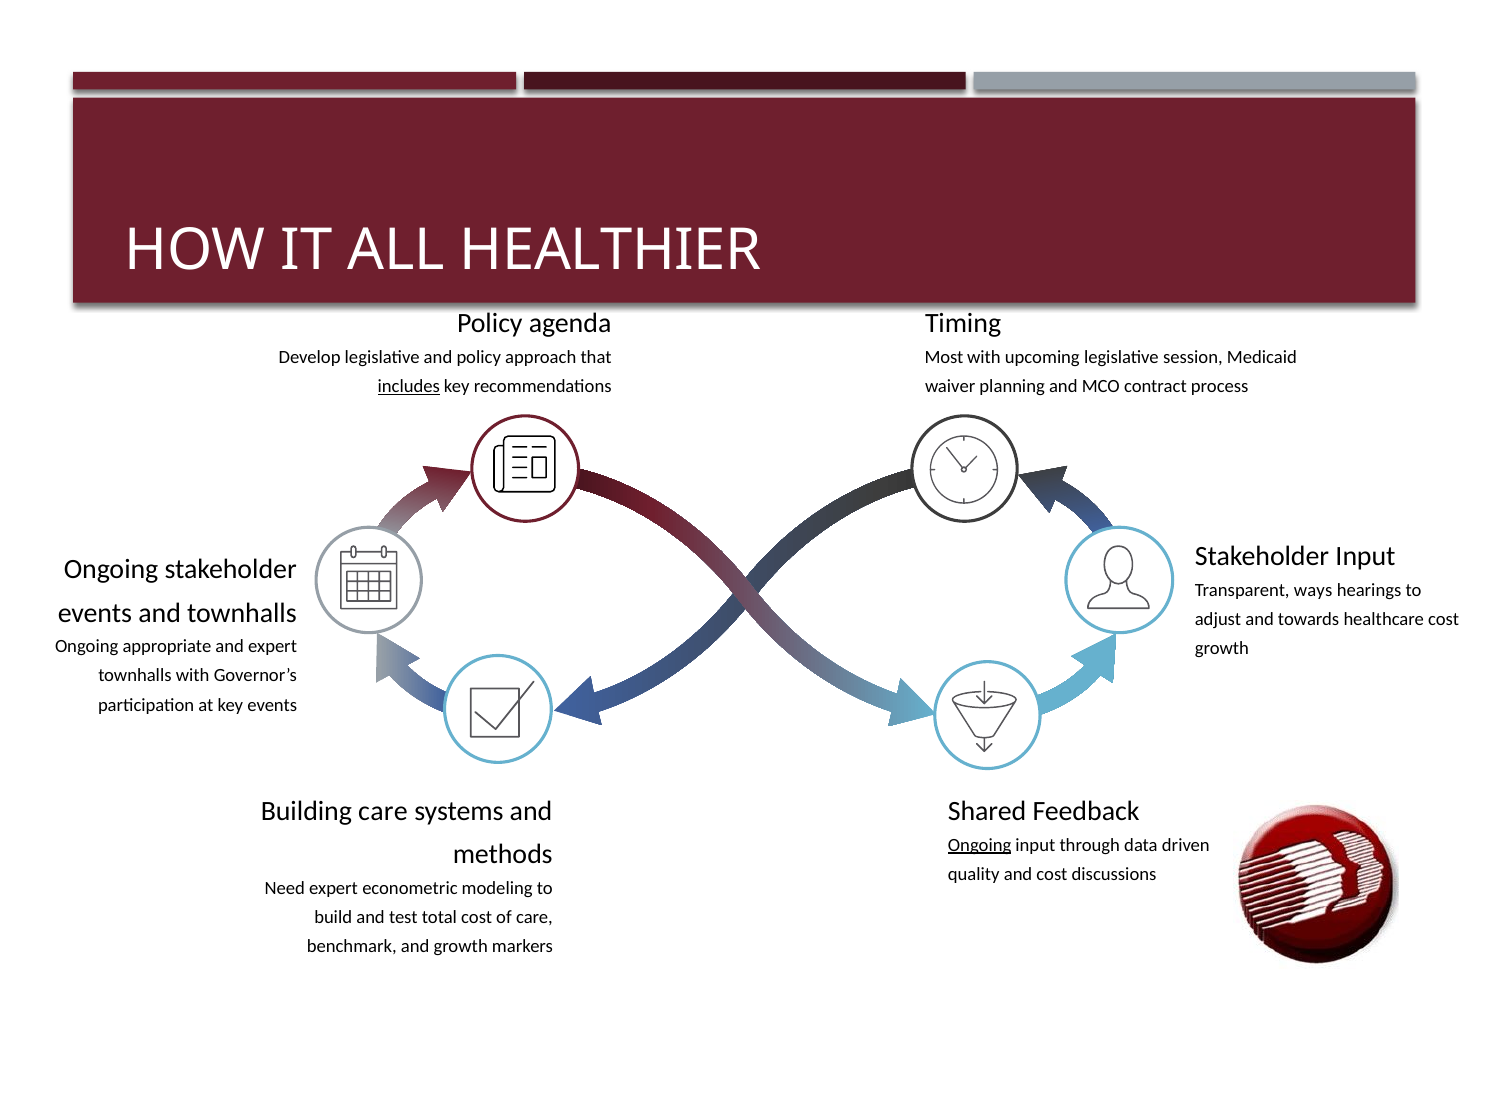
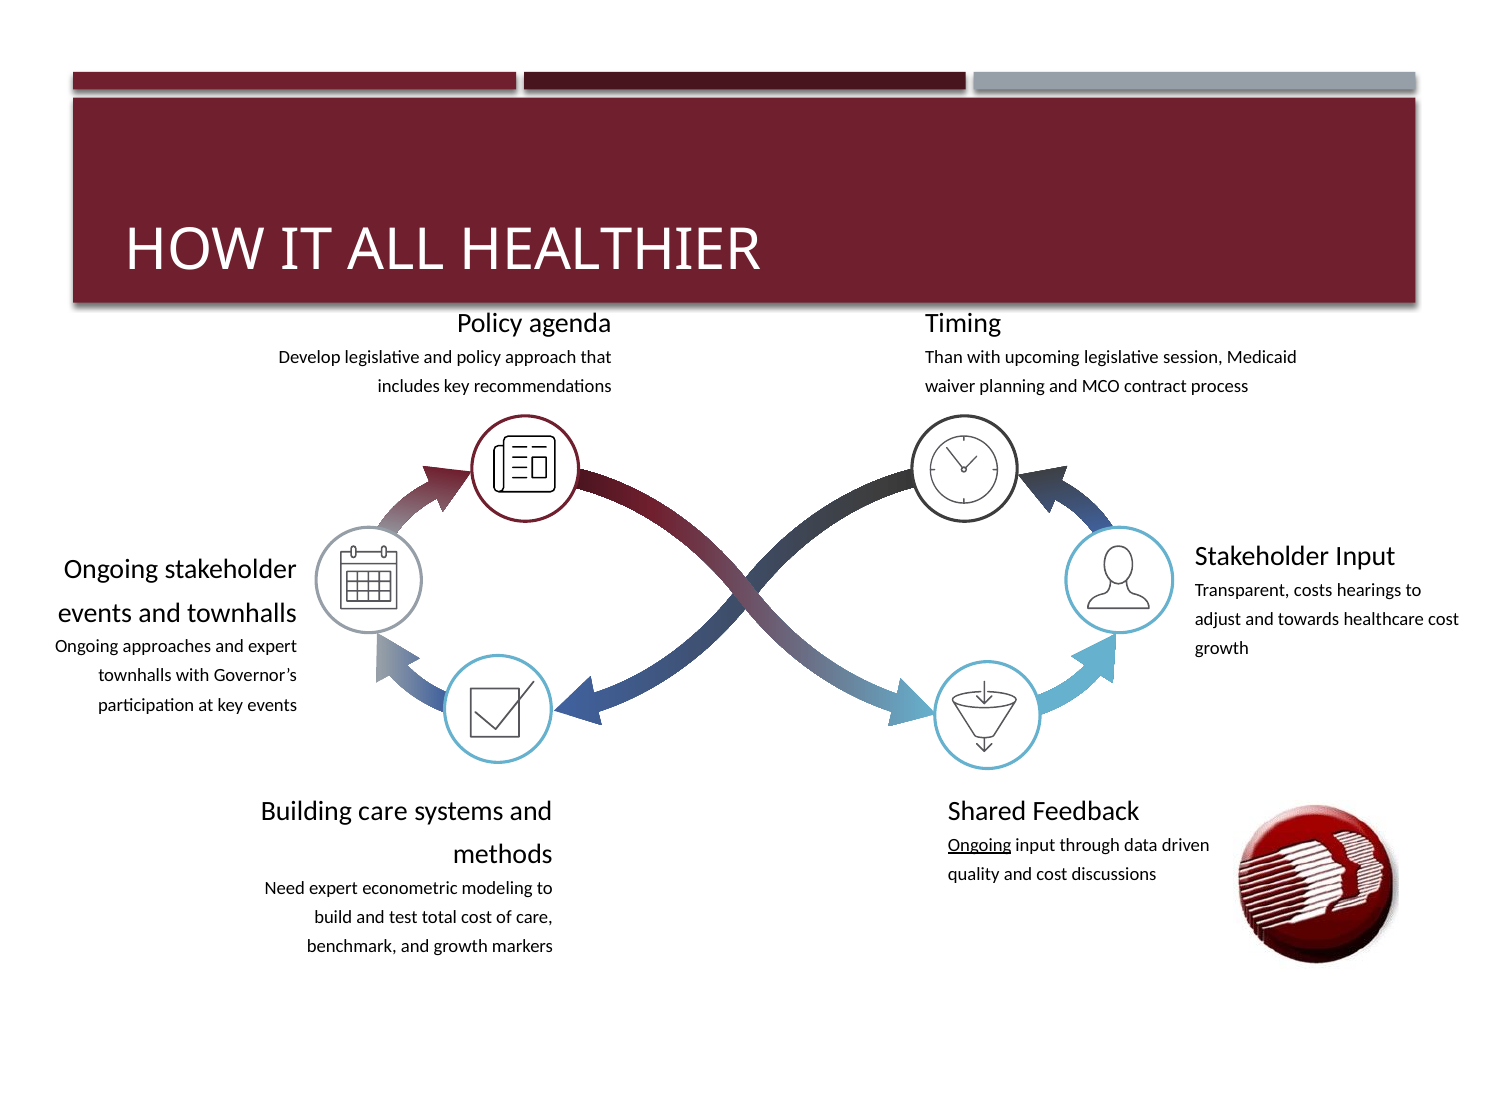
Most: Most -> Than
includes underline: present -> none
ways: ways -> costs
appropriate: appropriate -> approaches
